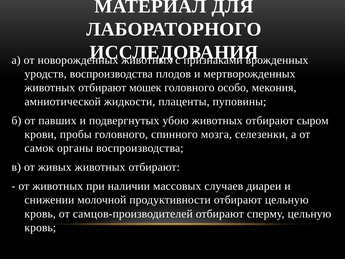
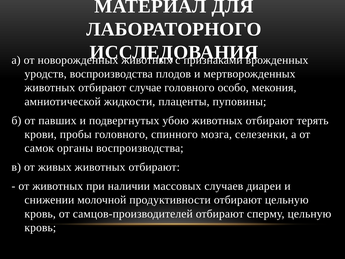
мошек: мошек -> случае
сыром: сыром -> терять
